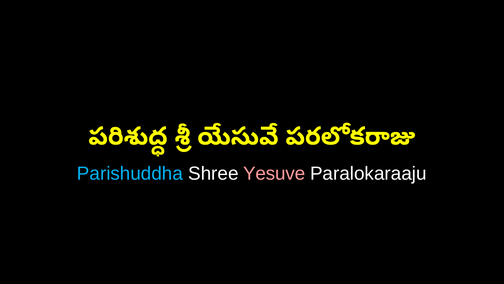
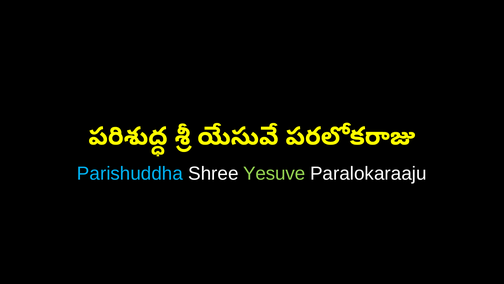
Yesuve colour: pink -> light green
